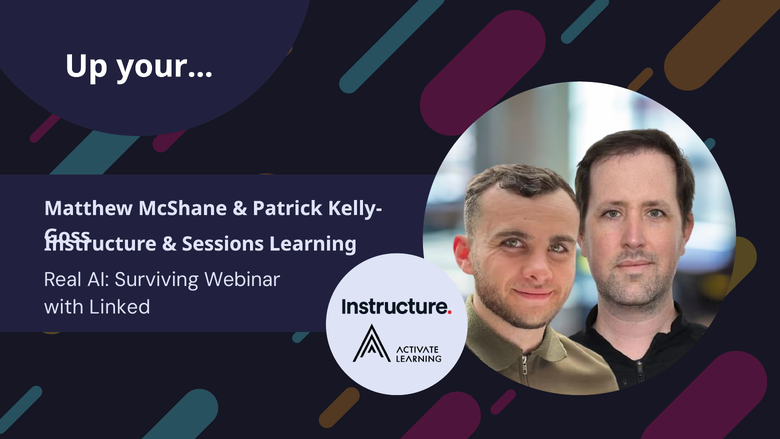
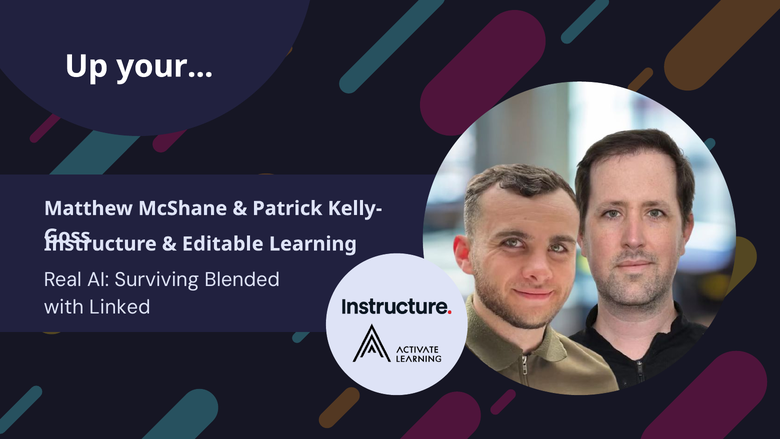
Sessions: Sessions -> Editable
Webinar: Webinar -> Blended
